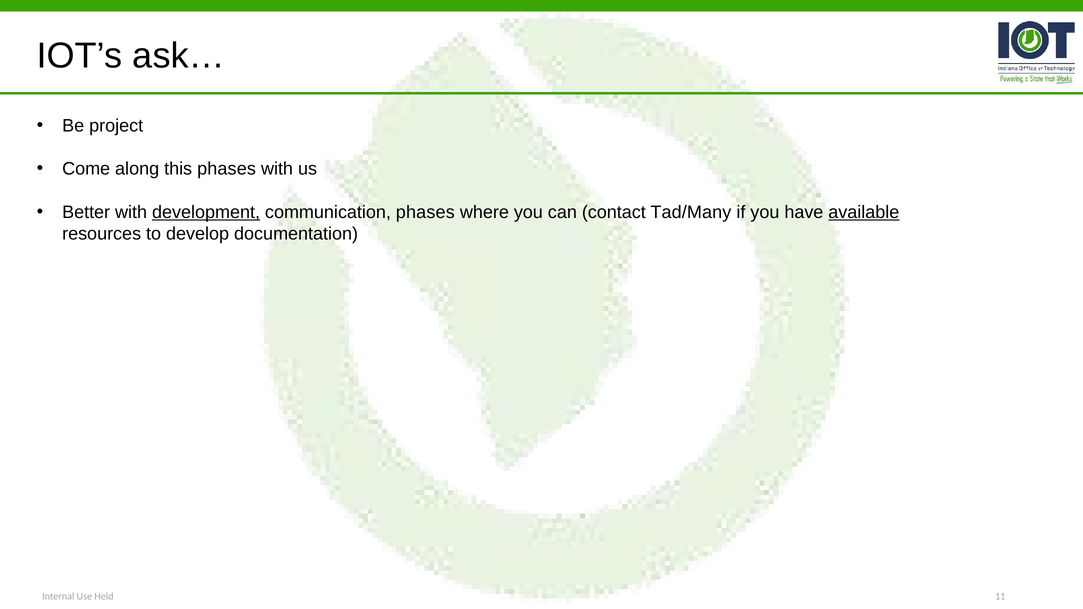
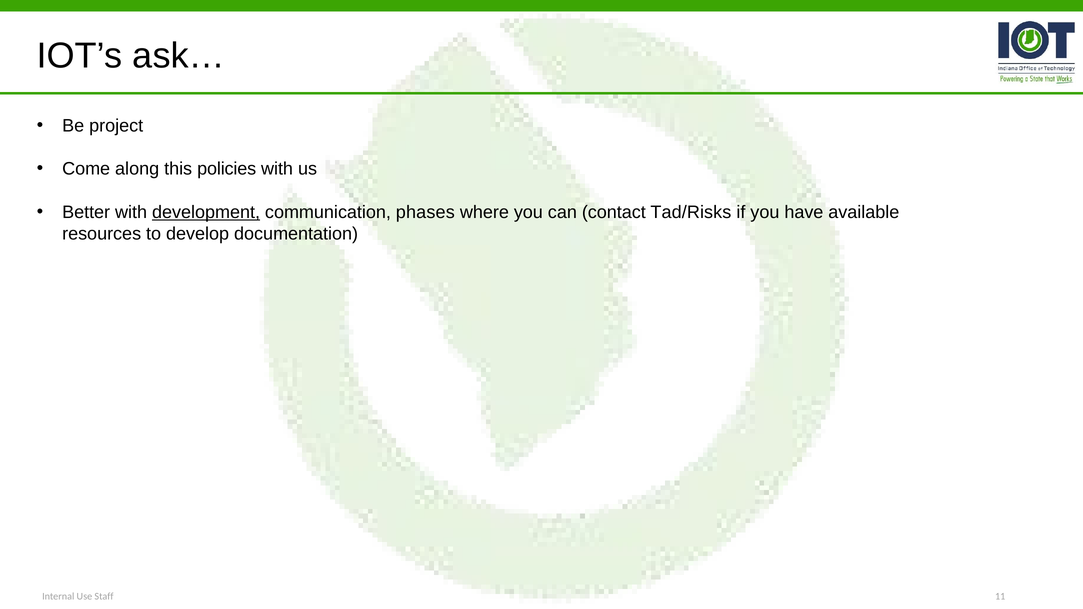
this phases: phases -> policies
Tad/Many: Tad/Many -> Tad/Risks
available underline: present -> none
Held: Held -> Staff
